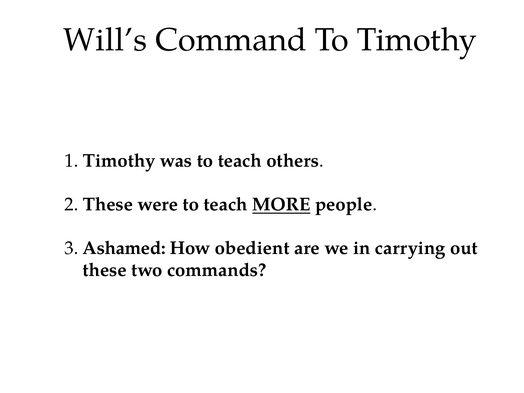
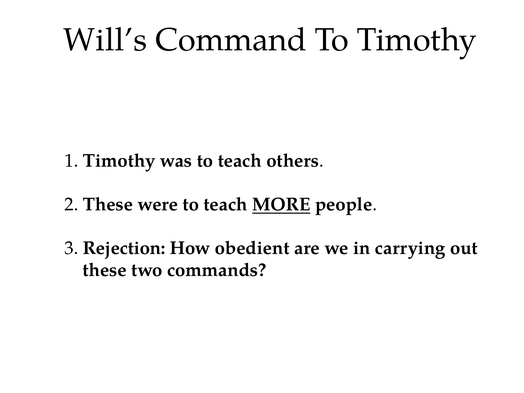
Ashamed: Ashamed -> Rejection
